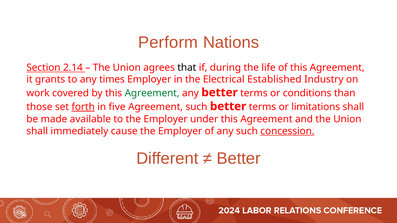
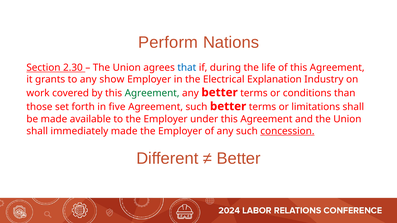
2.14: 2.14 -> 2.30
that colour: black -> blue
times: times -> show
Established: Established -> Explanation
forth underline: present -> none
immediately cause: cause -> made
